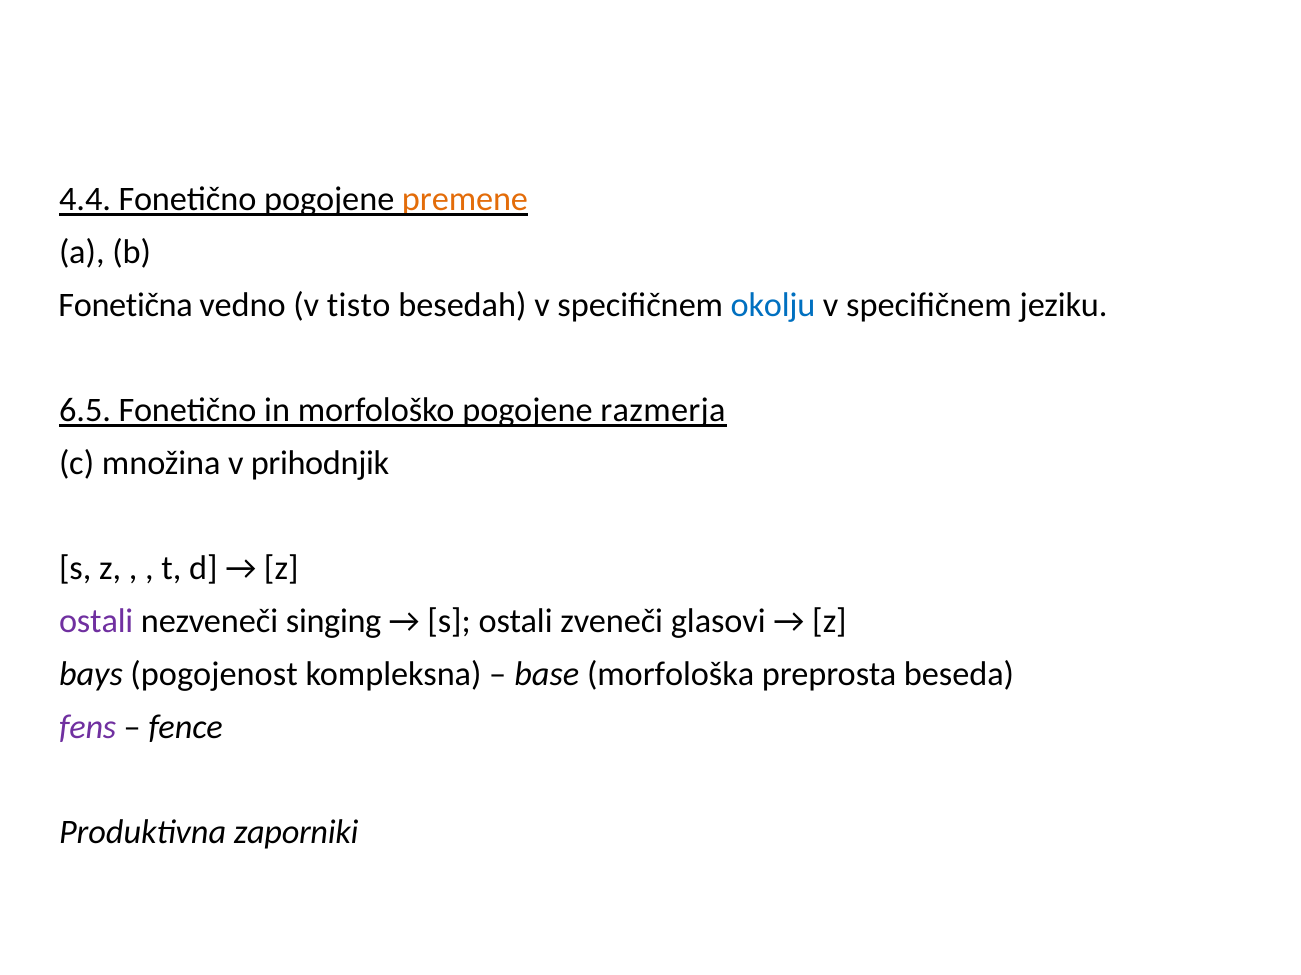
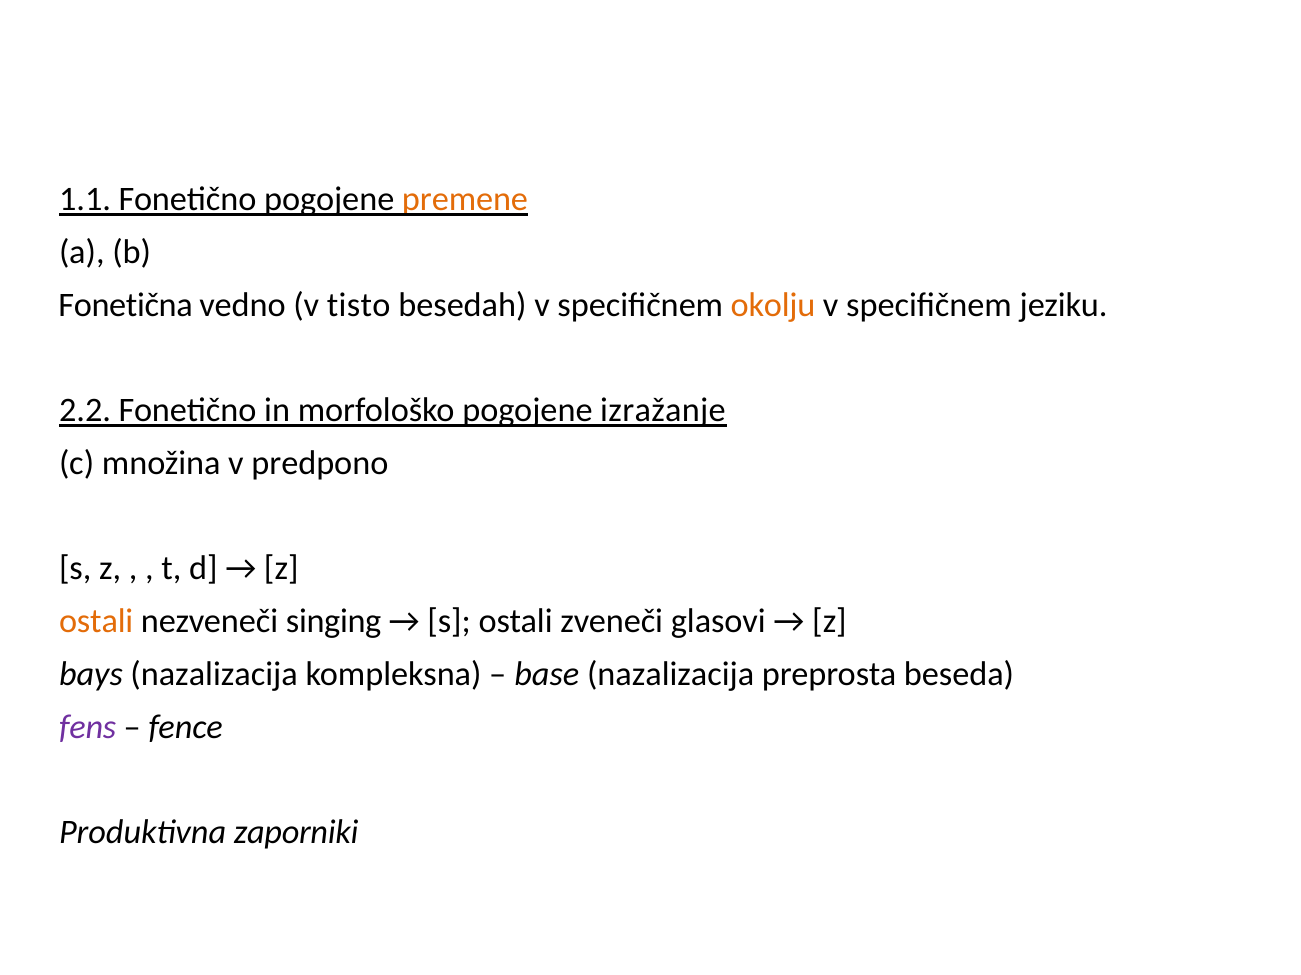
4.4: 4.4 -> 1.1
okolju colour: blue -> orange
6.5: 6.5 -> 2.2
razmerja: razmerja -> izražanje
prihodnjik: prihodnjik -> predpono
ostali at (96, 622) colour: purple -> orange
bays pogojenost: pogojenost -> nazalizacija
base morfološka: morfološka -> nazalizacija
